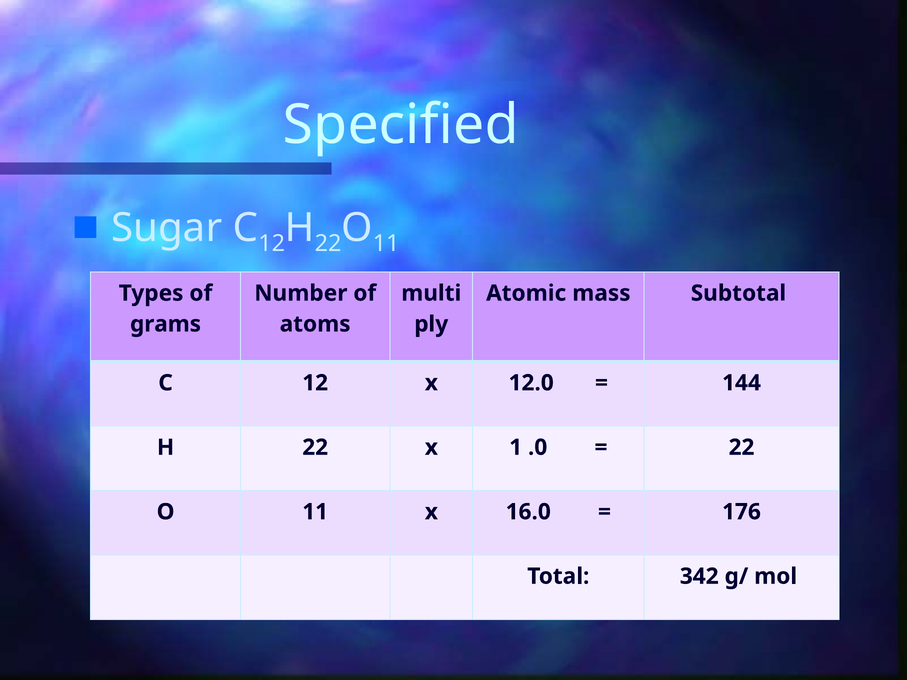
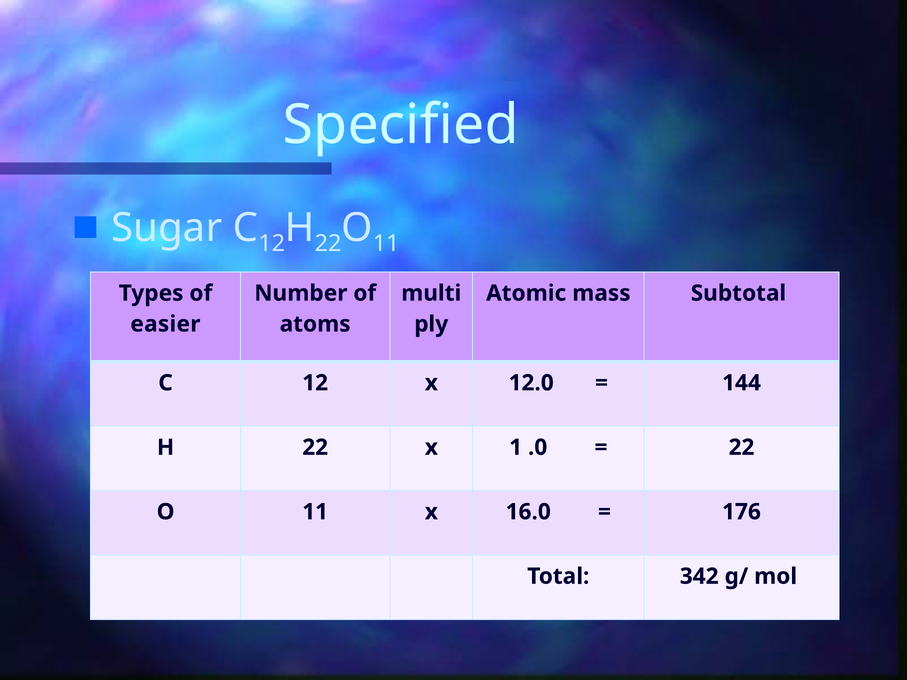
grams: grams -> easier
